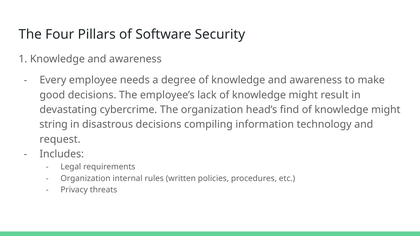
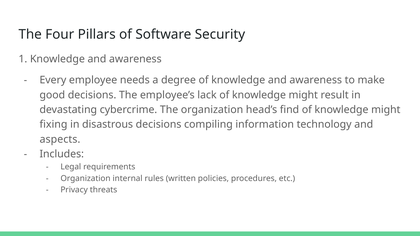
string: string -> fixing
request: request -> aspects
